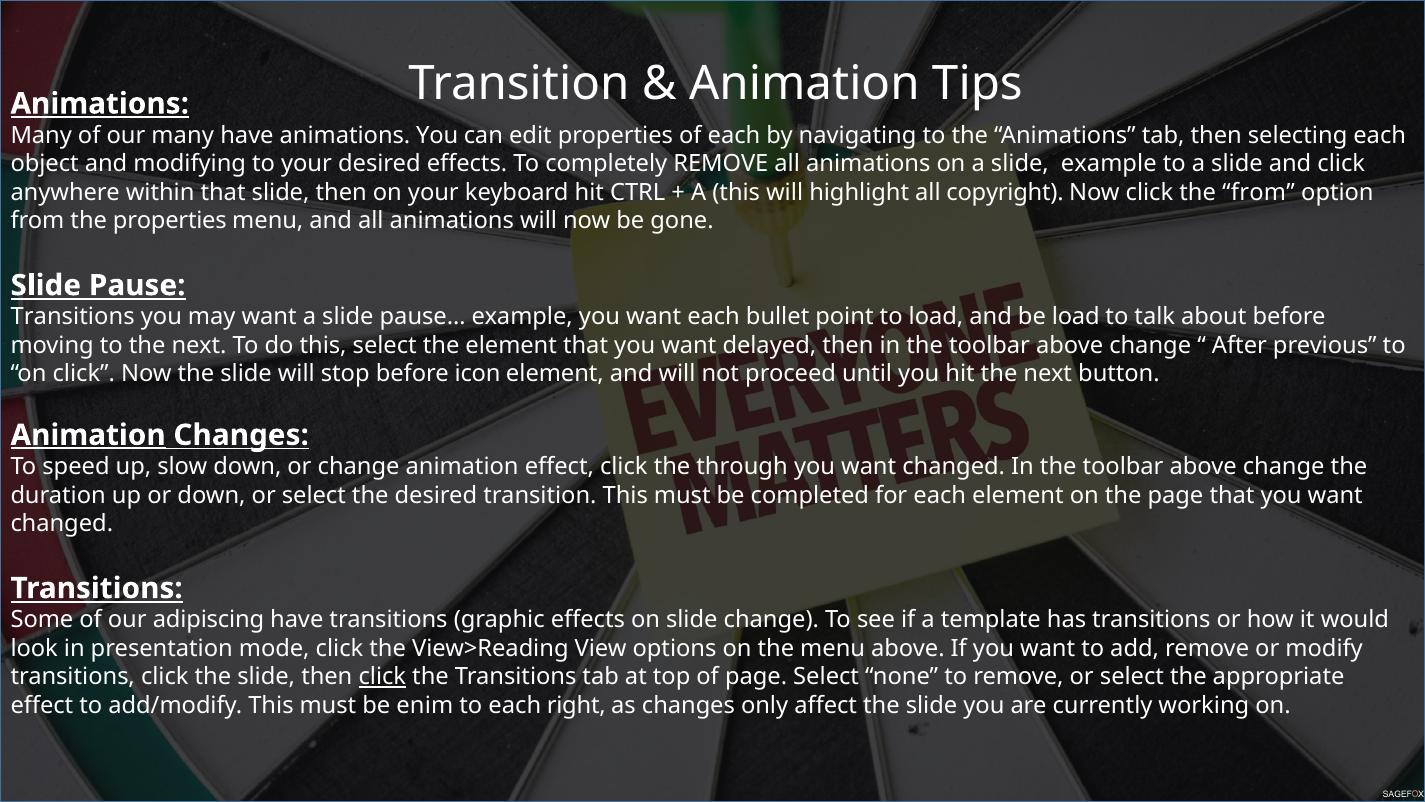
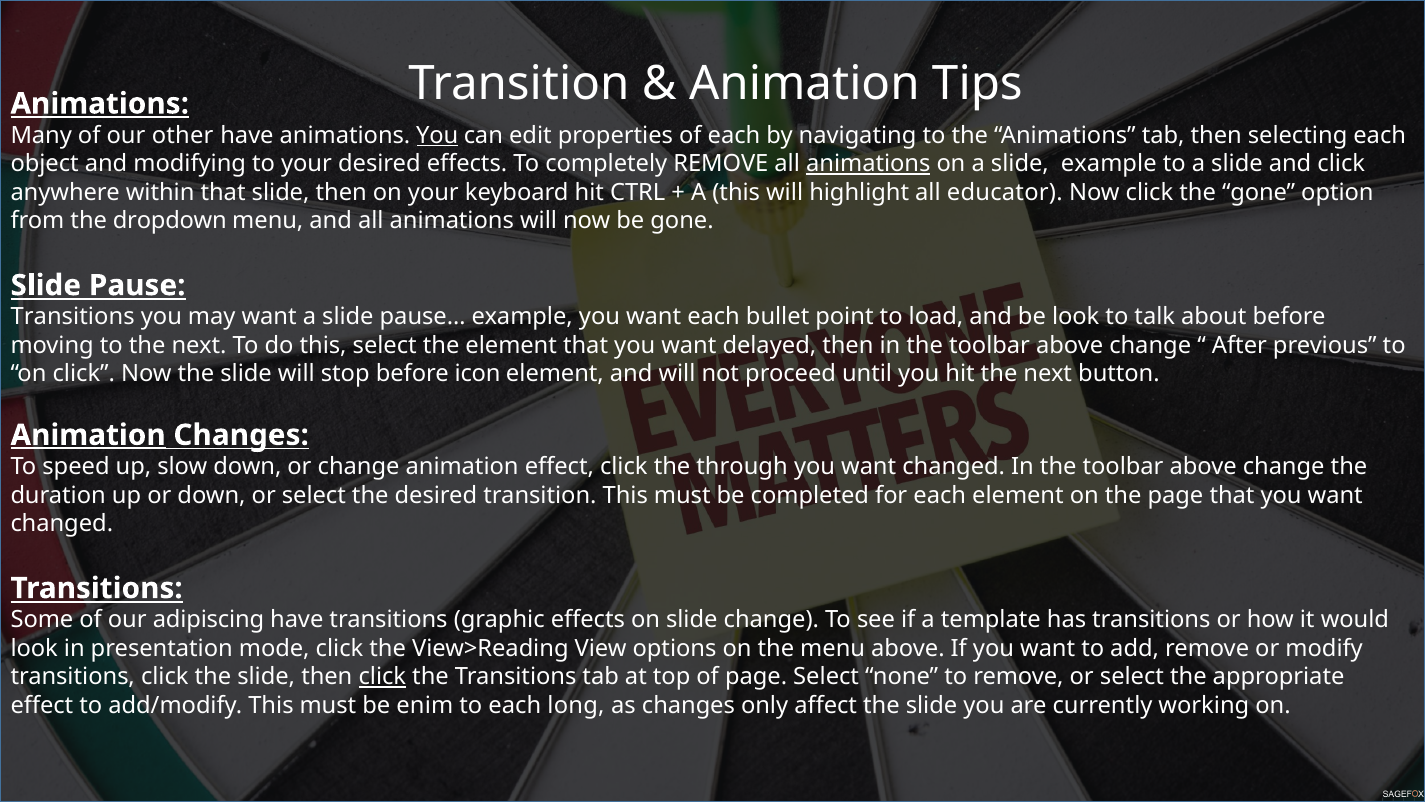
our many: many -> other
You at (437, 135) underline: none -> present
animations at (868, 164) underline: none -> present
copyright: copyright -> educator
the from: from -> gone
the properties: properties -> dropdown
be load: load -> look
right: right -> long
